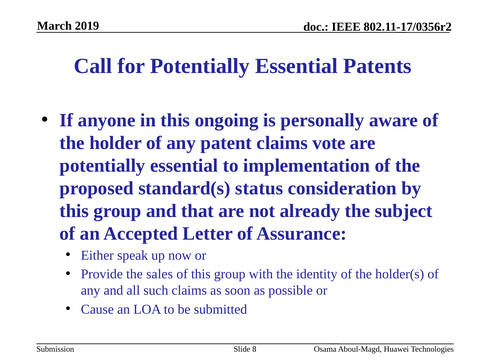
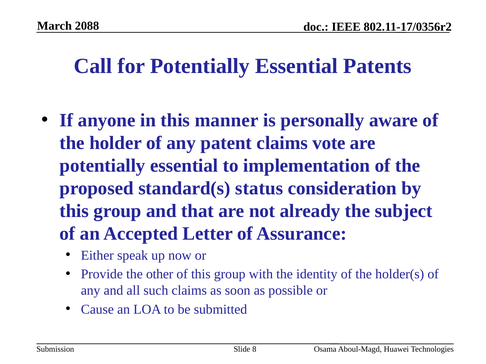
2019: 2019 -> 2088
ongoing: ongoing -> manner
sales: sales -> other
